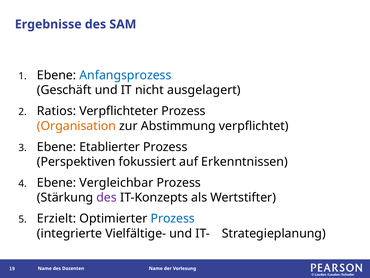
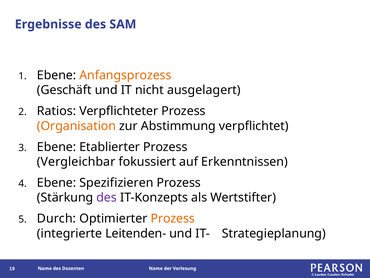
Anfangsprozess colour: blue -> orange
Perspektiven: Perspektiven -> Vergleichbar
Vergleichbar: Vergleichbar -> Spezifizieren
Erzielt: Erzielt -> Durch
Prozess at (173, 218) colour: blue -> orange
Vielfältige-: Vielfältige- -> Leitenden-
